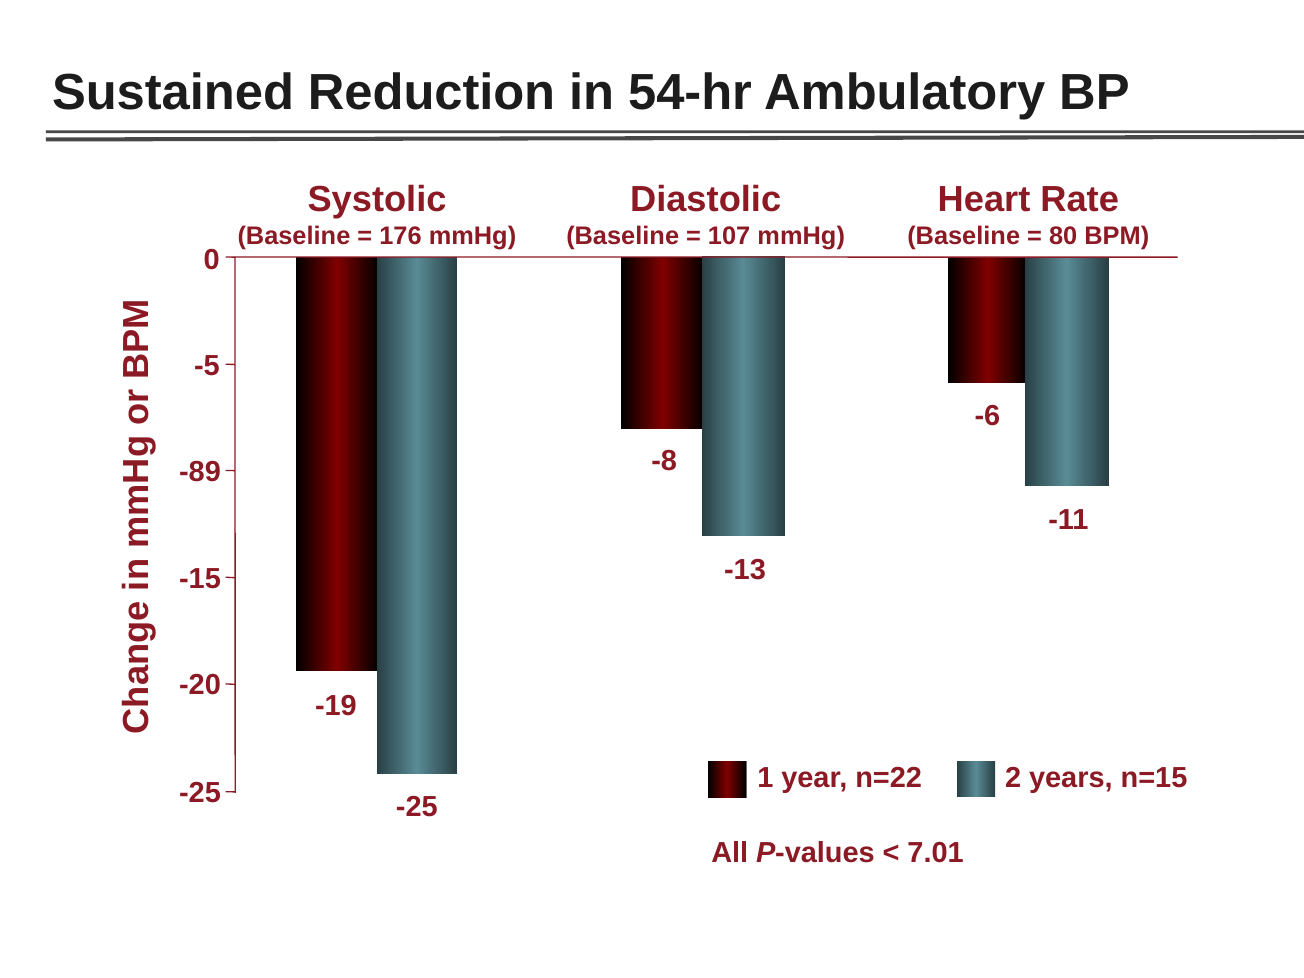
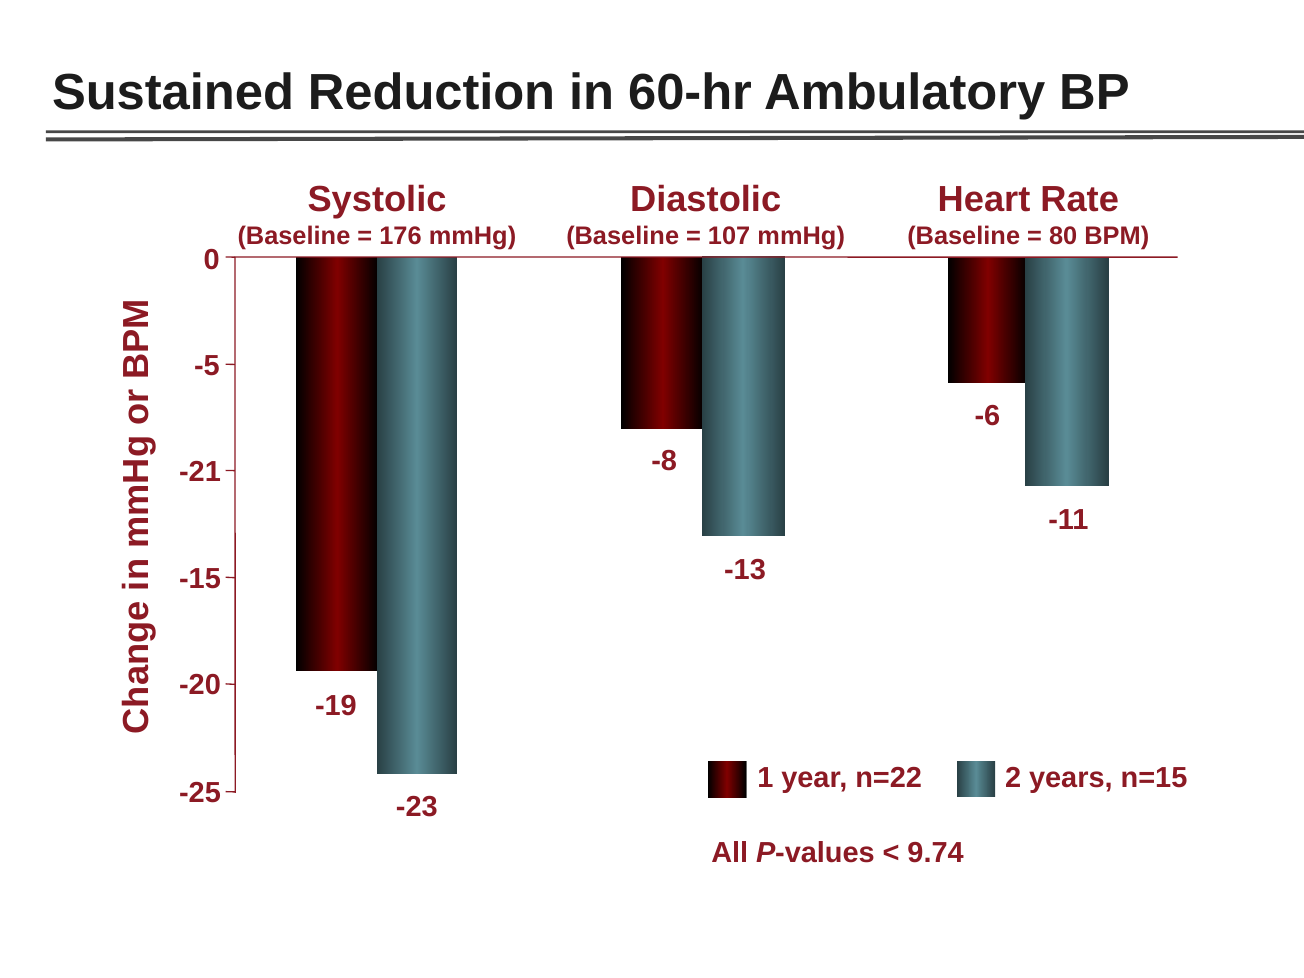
54-hr: 54-hr -> 60-hr
-89: -89 -> -21
-25 at (417, 807): -25 -> -23
7.01: 7.01 -> 9.74
